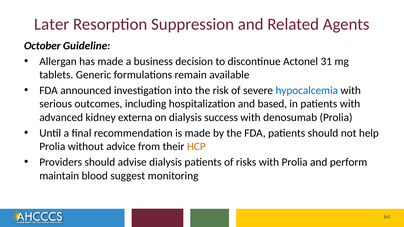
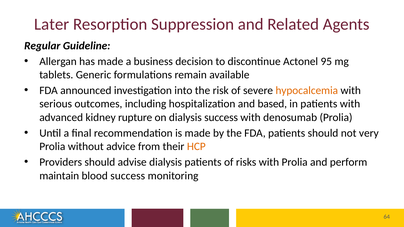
October: October -> Regular
31: 31 -> 95
hypocalcemia colour: blue -> orange
externa: externa -> rupture
help: help -> very
blood suggest: suggest -> success
